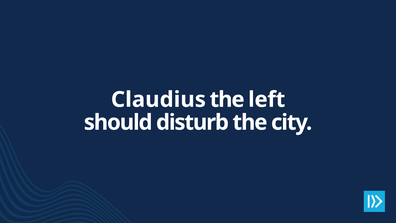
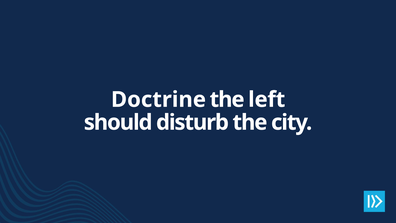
Claudius: Claudius -> Doctrine
